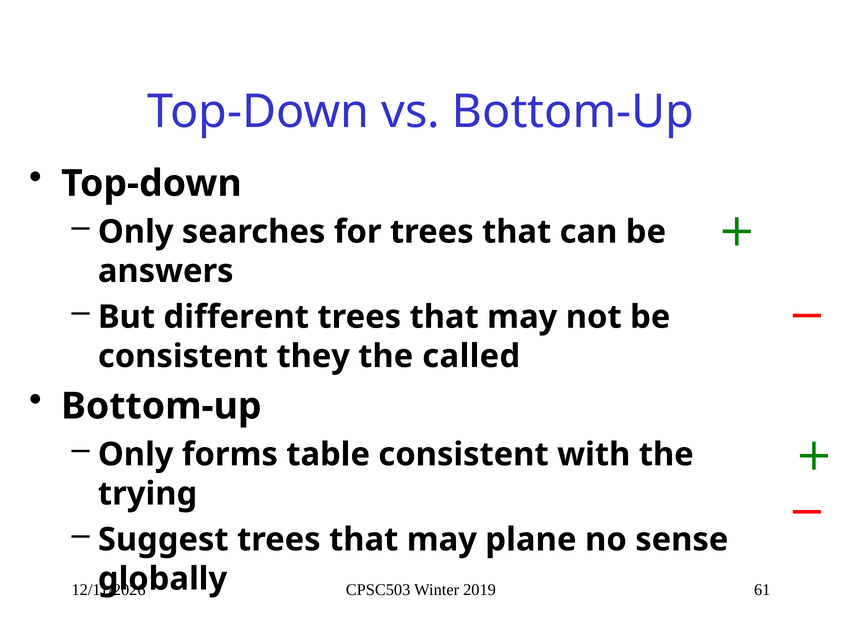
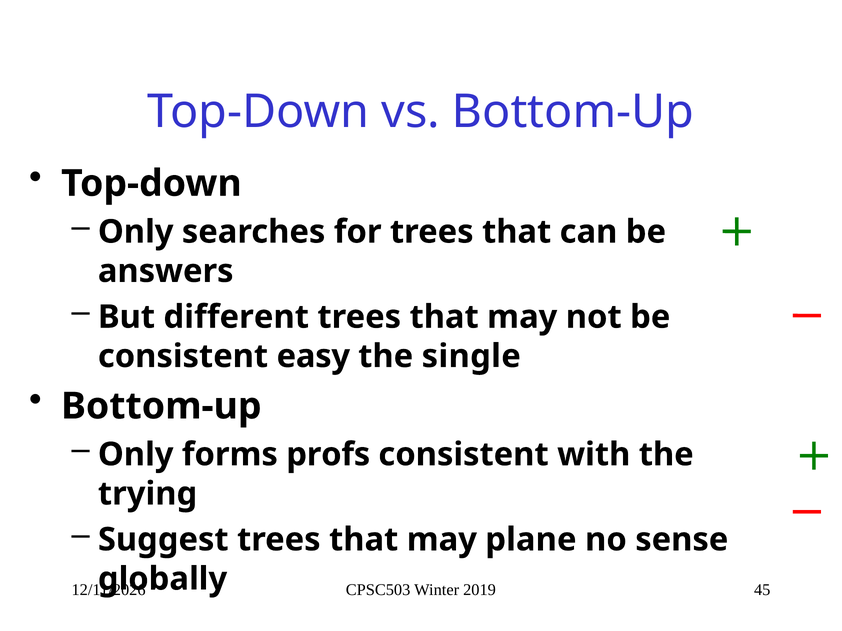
they: they -> easy
called: called -> single
table: table -> profs
61: 61 -> 45
